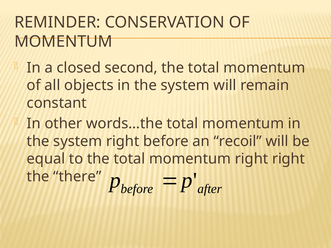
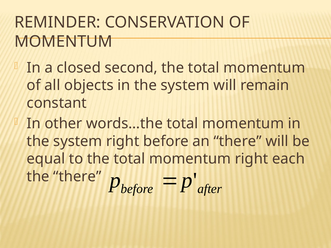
an recoil: recoil -> there
right right: right -> each
